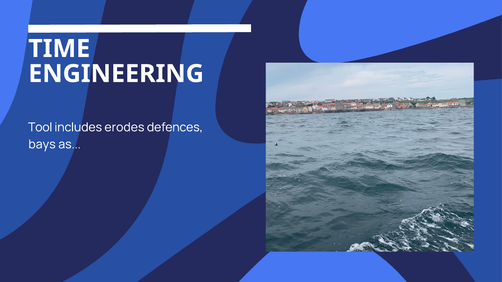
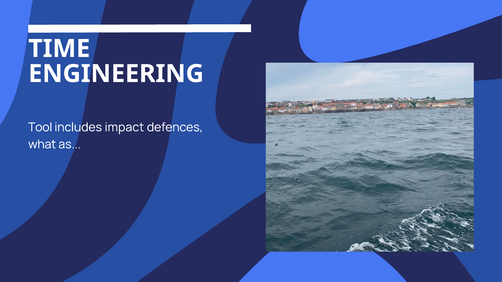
erodes: erodes -> impact
bays: bays -> what
